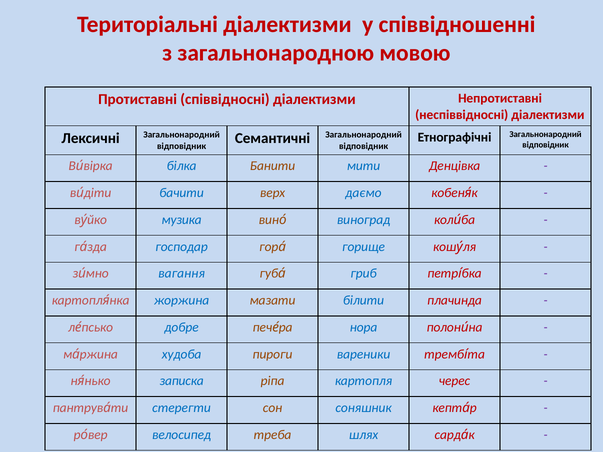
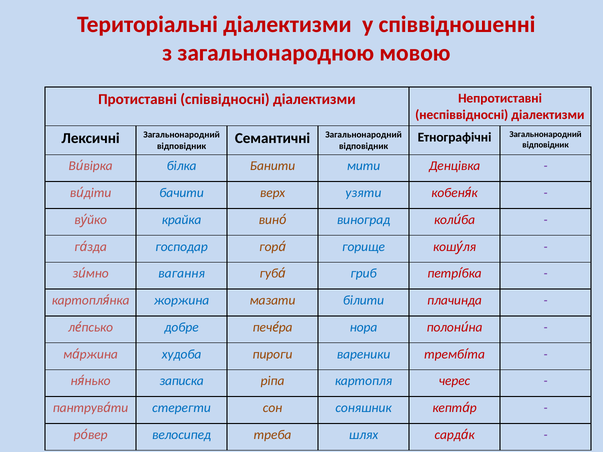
даємо: даємо -> узяти
музика: музика -> крайка
